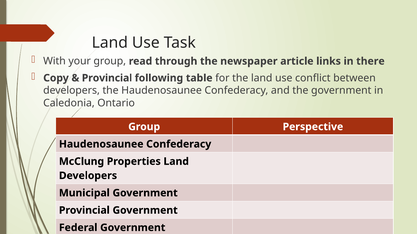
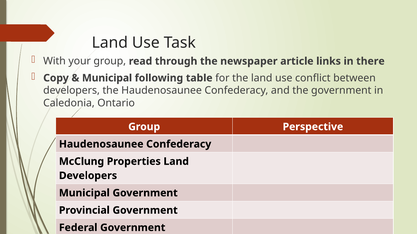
Provincial at (107, 78): Provincial -> Municipal
